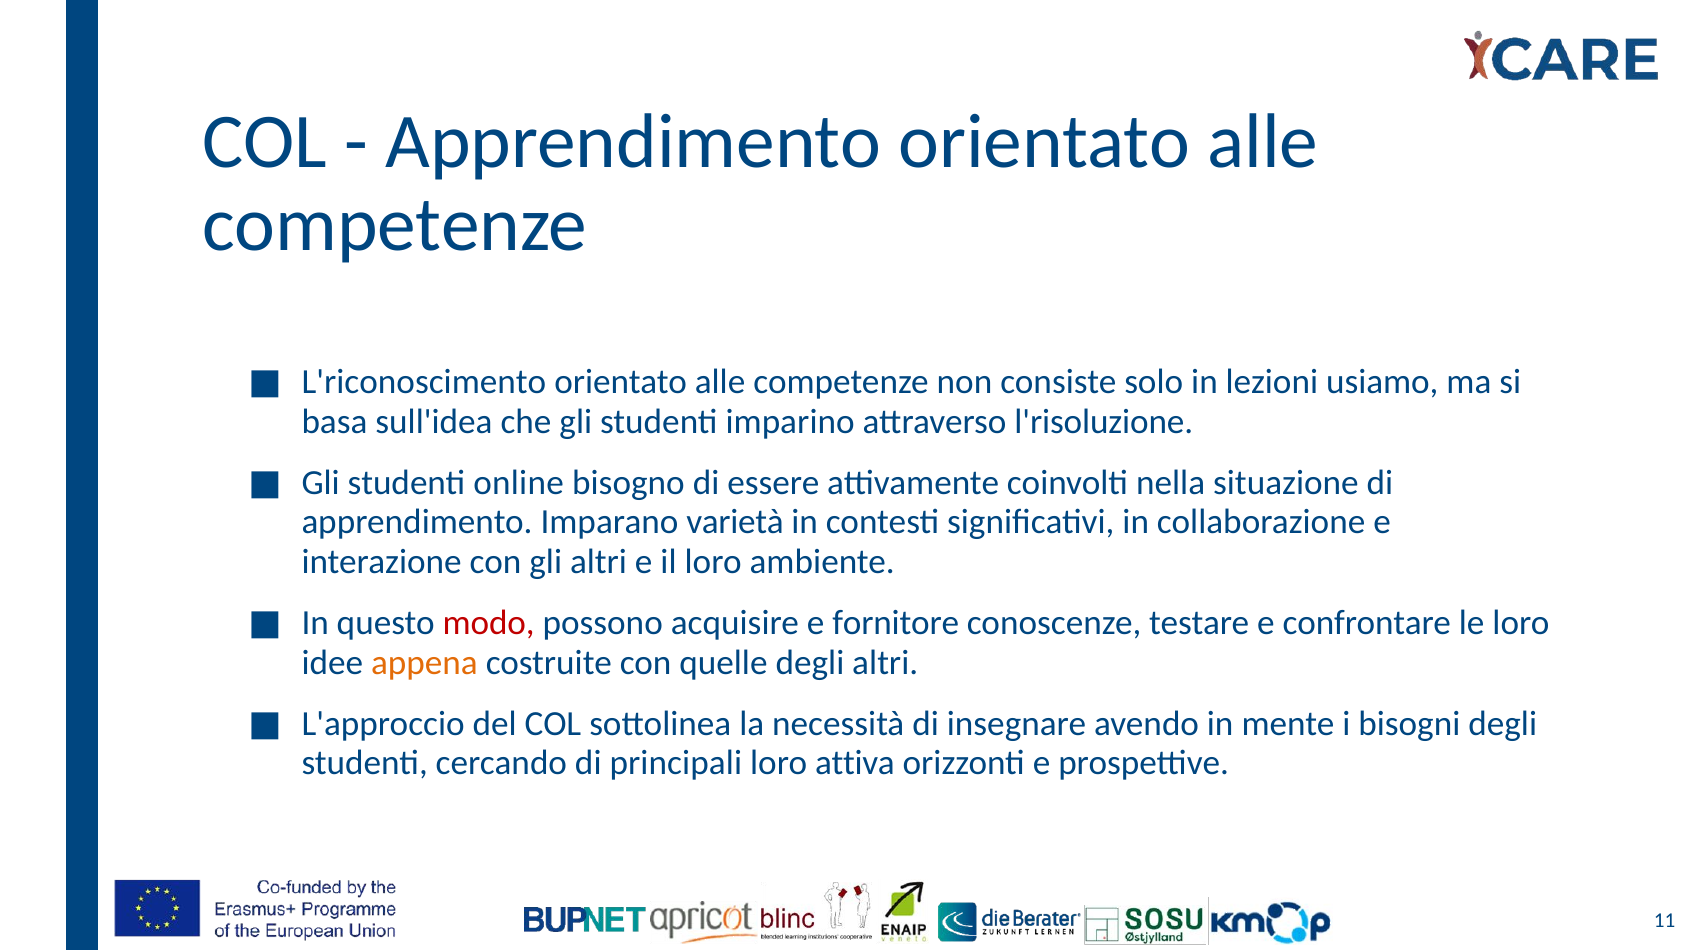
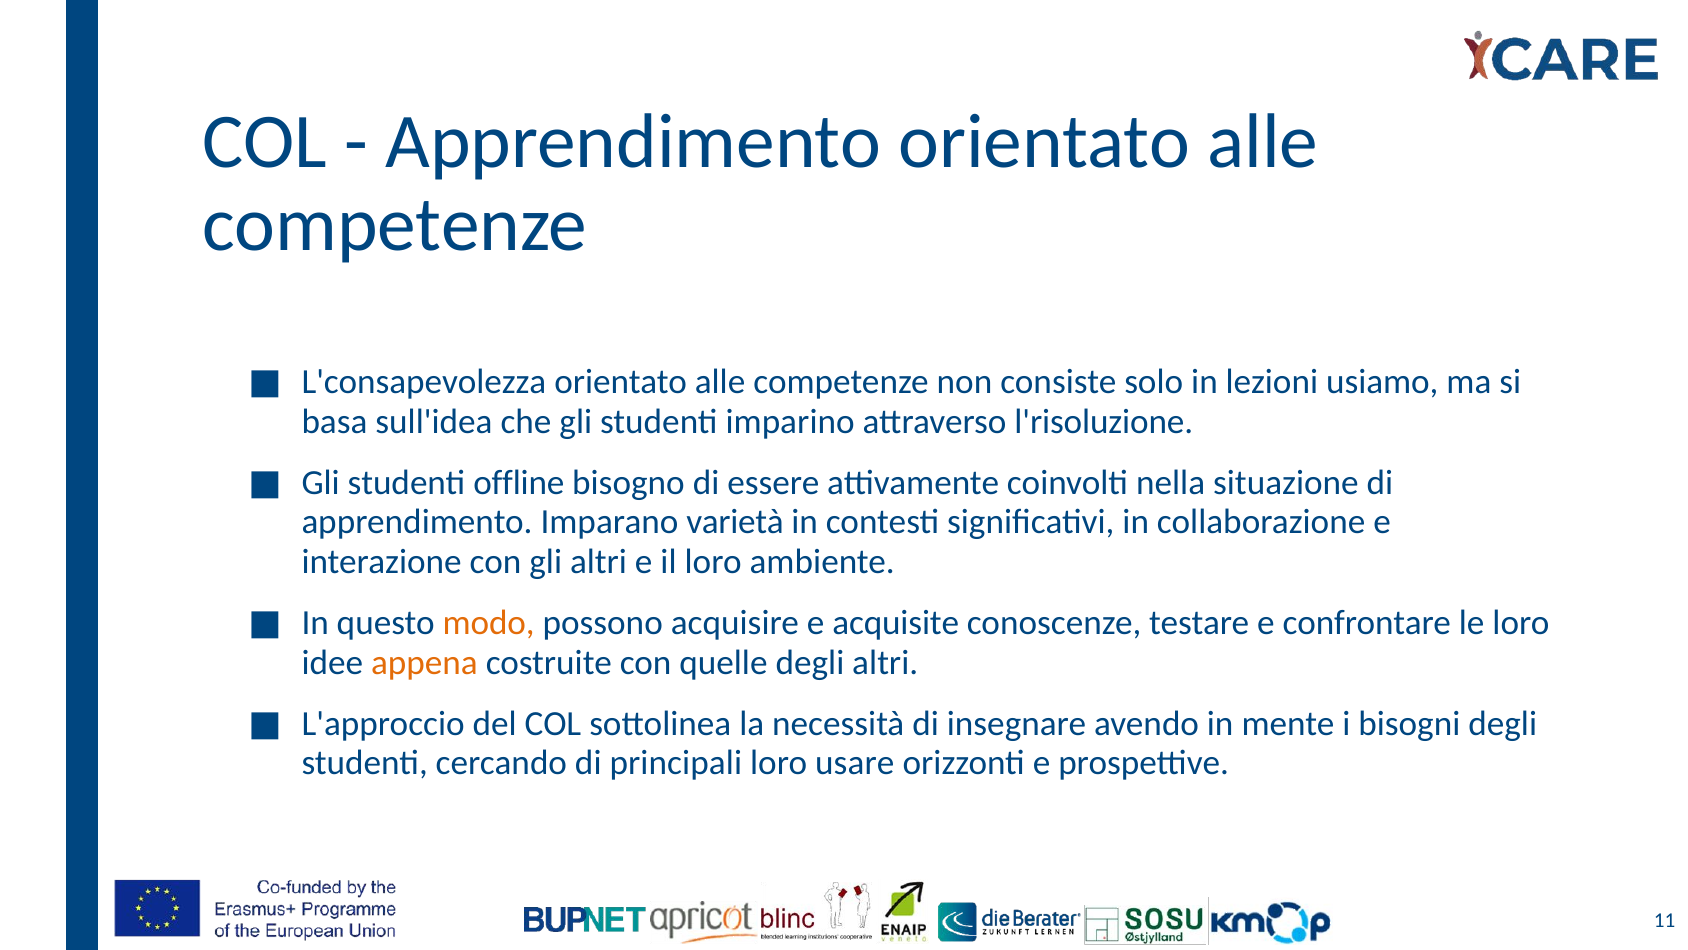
L'riconoscimento: L'riconoscimento -> L'consapevolezza
online: online -> offline
modo colour: red -> orange
fornitore: fornitore -> acquisite
attiva: attiva -> usare
